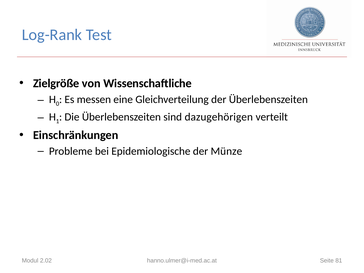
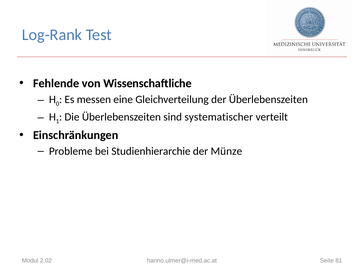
Zielgröße: Zielgröße -> Fehlende
dazugehörigen: dazugehörigen -> systematischer
Epidemiologische: Epidemiologische -> Studienhierarchie
